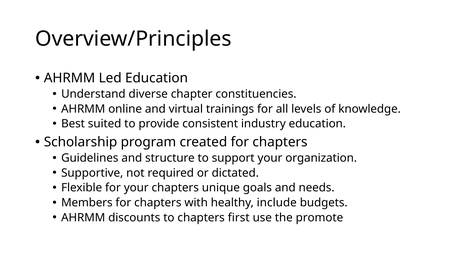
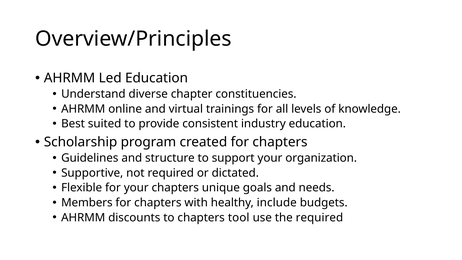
first: first -> tool
the promote: promote -> required
